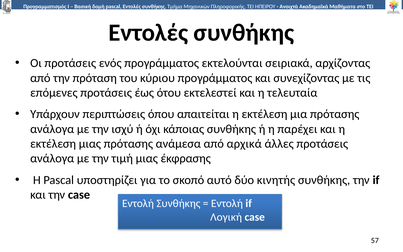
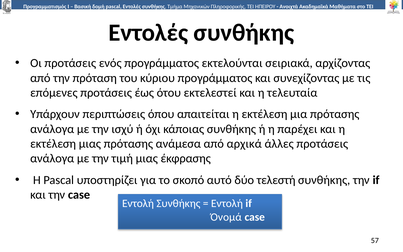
κινητής: κινητής -> τελεστή
Λογική: Λογική -> Όνομά
